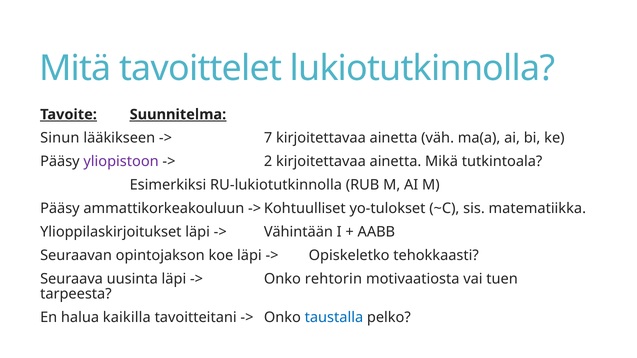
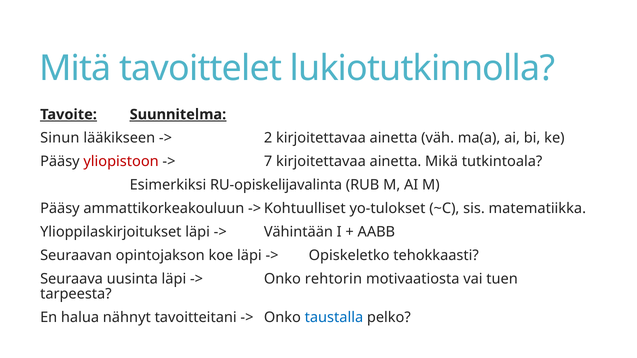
7: 7 -> 2
yliopistoon colour: purple -> red
2: 2 -> 7
RU-lukiotutkinnolla: RU-lukiotutkinnolla -> RU-opiskelijavalinta
kaikilla: kaikilla -> nähnyt
